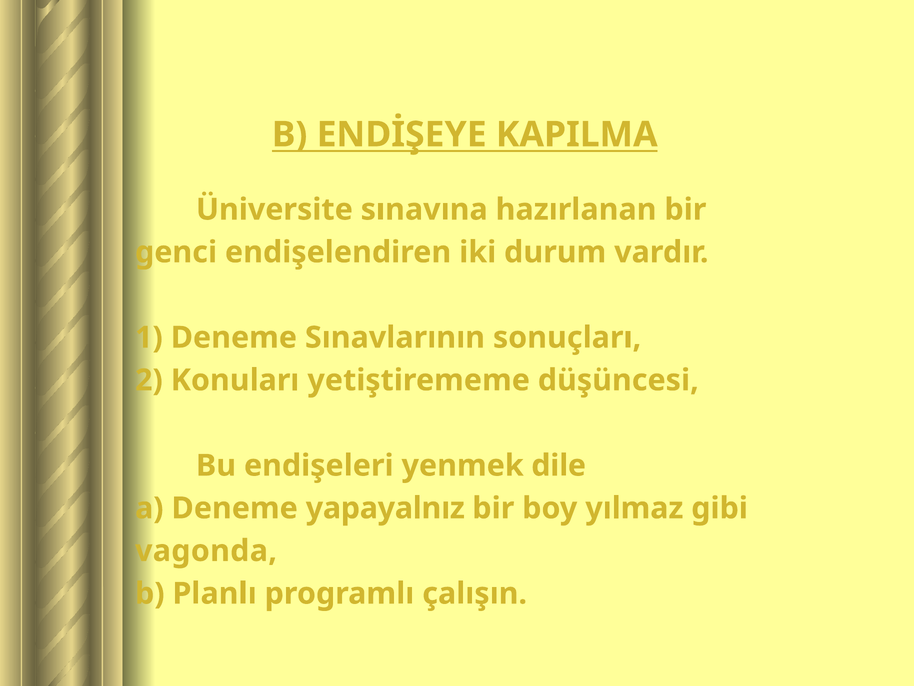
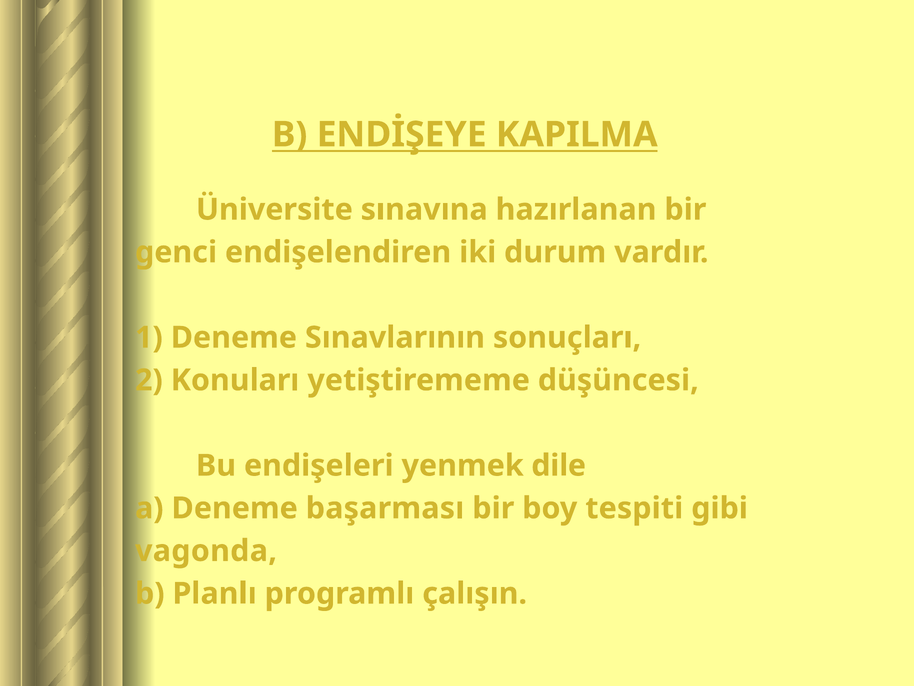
yapayalnız: yapayalnız -> başarması
yılmaz: yılmaz -> tespiti
